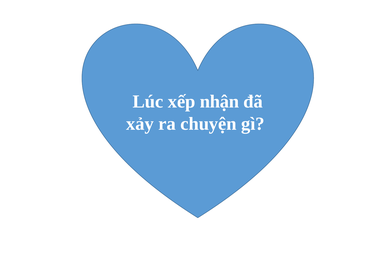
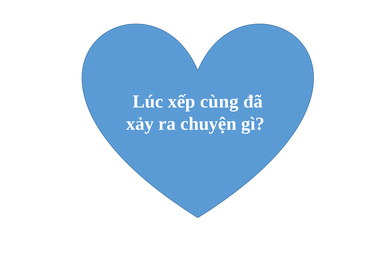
nhận: nhận -> cùng
